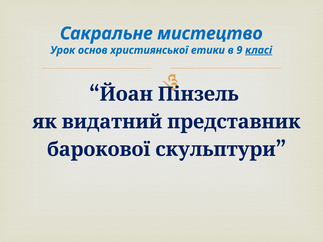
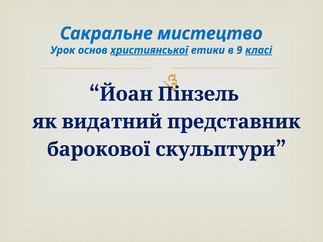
християнської underline: none -> present
